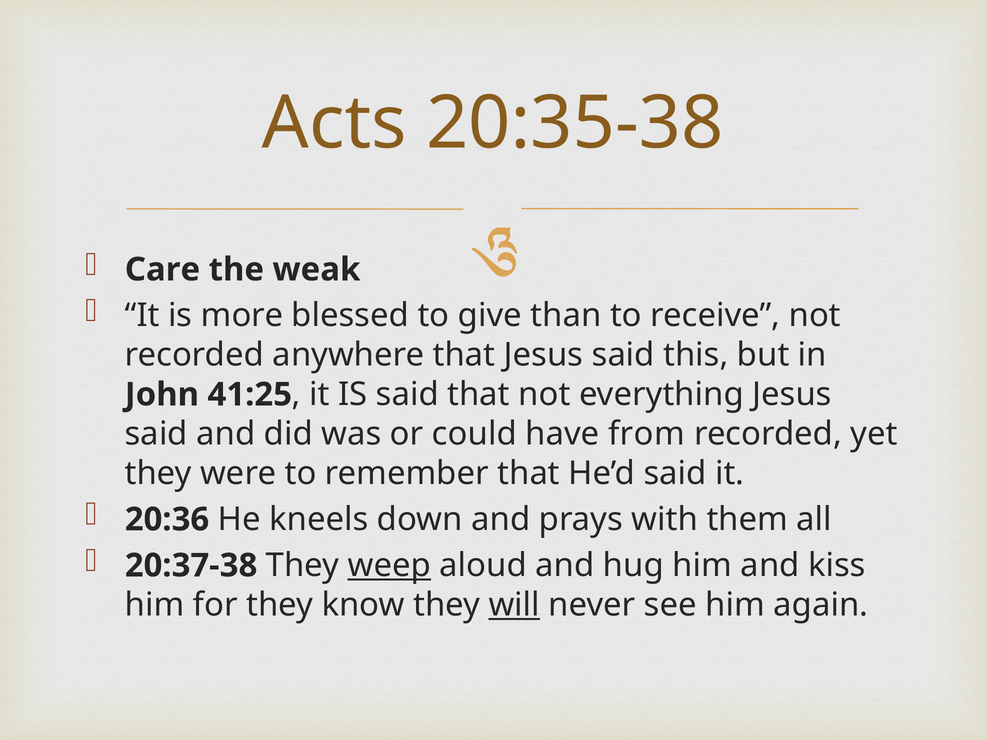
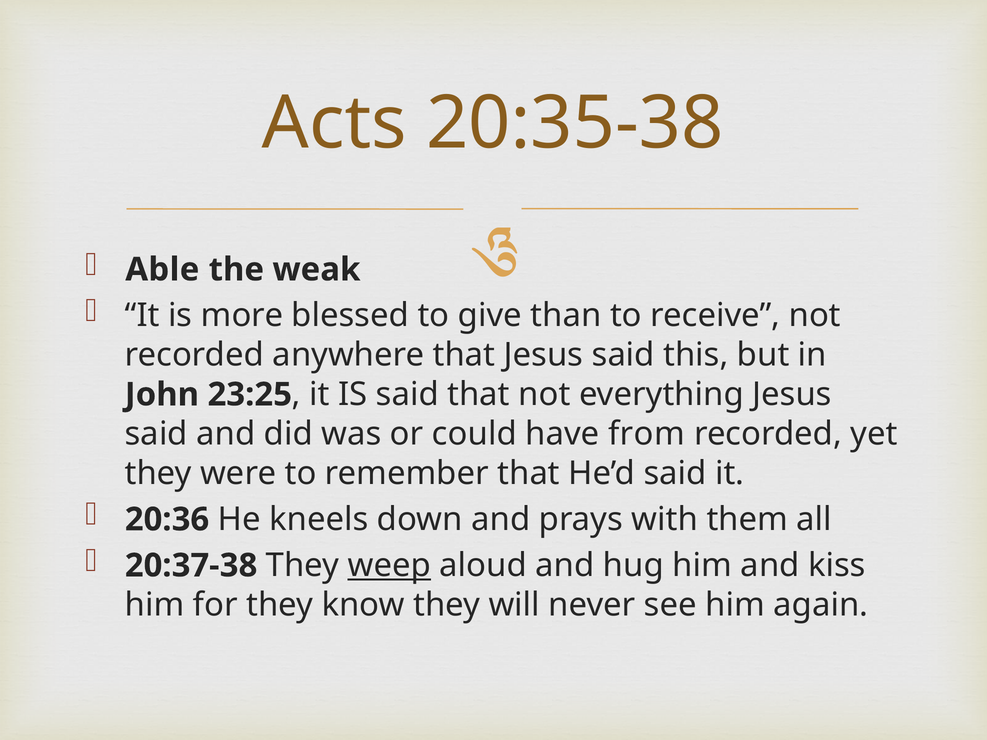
Care: Care -> Able
41:25: 41:25 -> 23:25
will underline: present -> none
